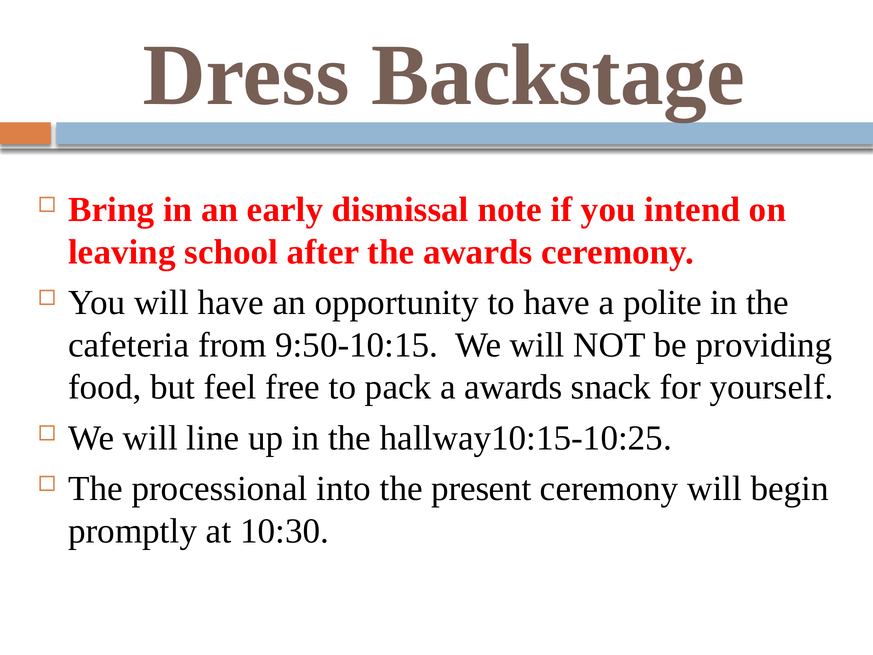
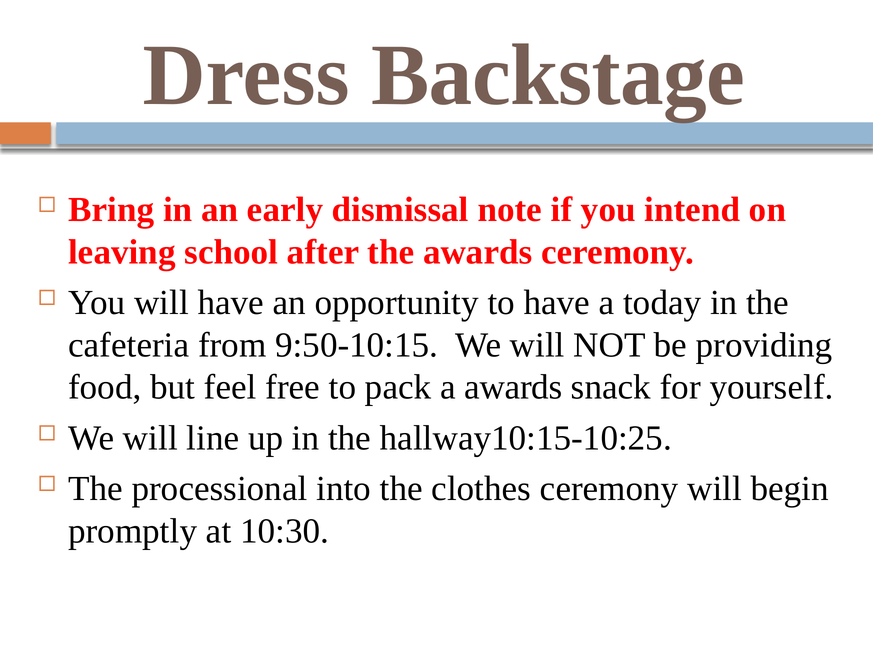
polite: polite -> today
present: present -> clothes
